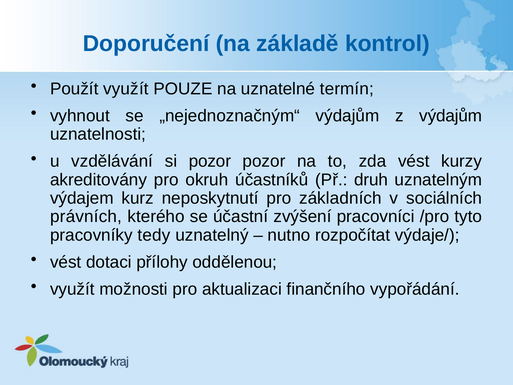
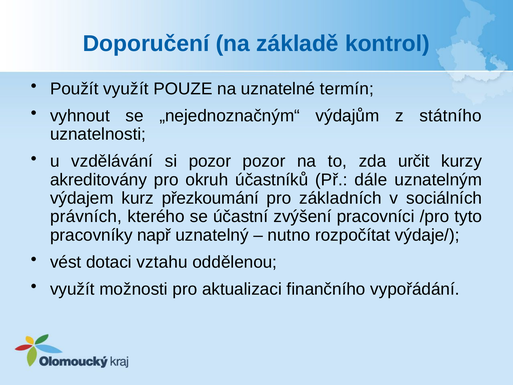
z výdajům: výdajům -> státního
zda vést: vést -> určit
druh: druh -> dále
neposkytnutí: neposkytnutí -> přezkoumání
tedy: tedy -> např
přílohy: přílohy -> vztahu
